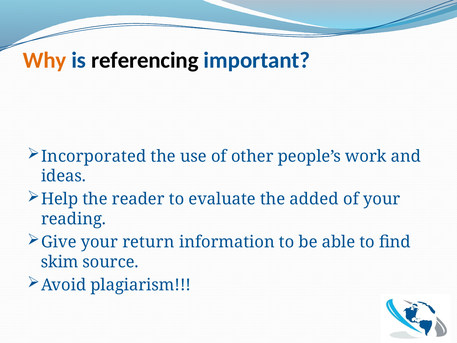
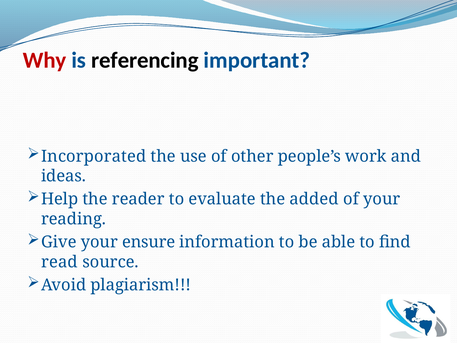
Why colour: orange -> red
return: return -> ensure
skim: skim -> read
